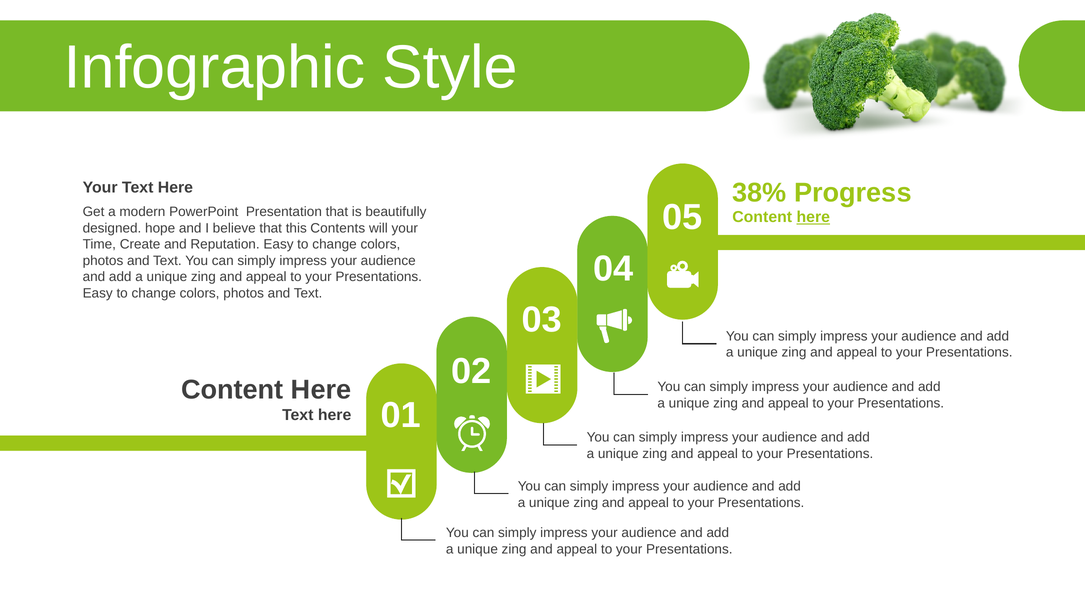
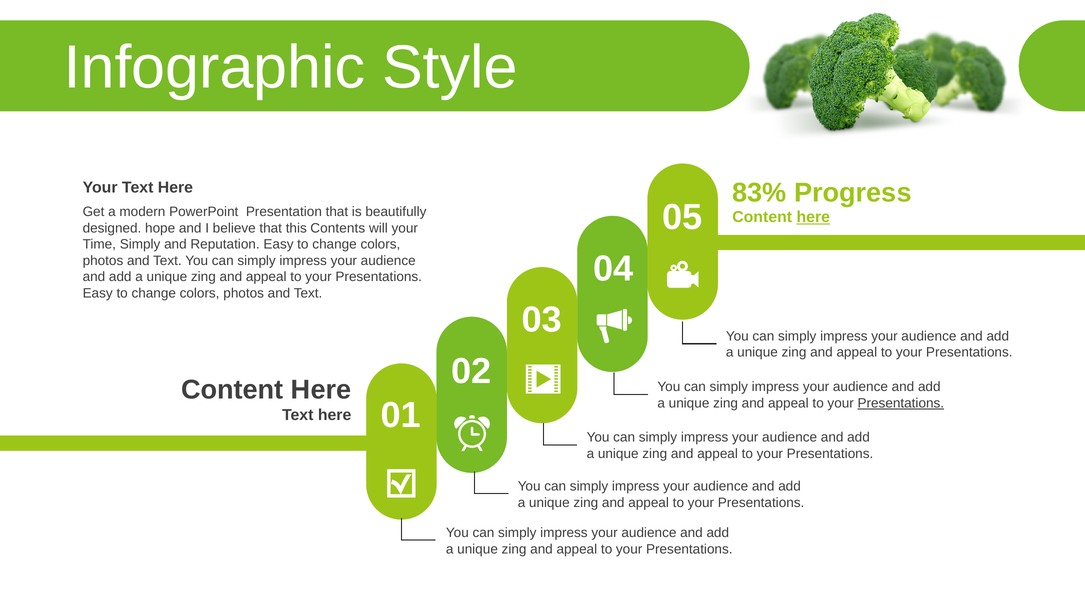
38%: 38% -> 83%
Time Create: Create -> Simply
Presentations at (901, 403) underline: none -> present
